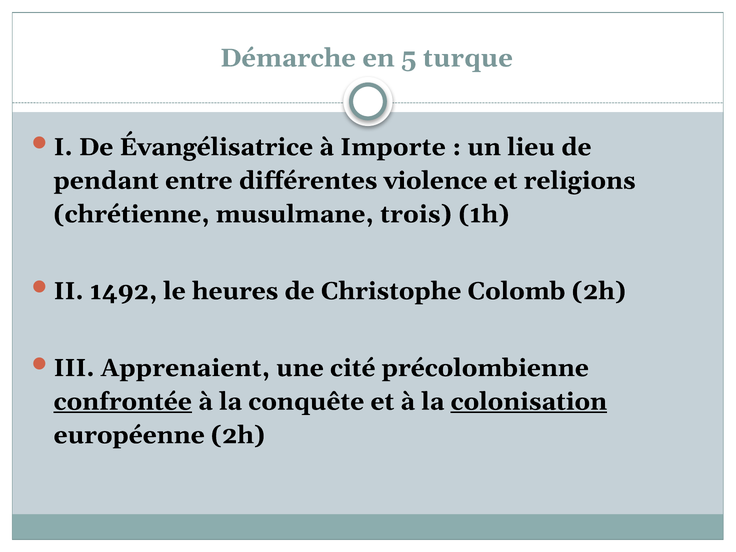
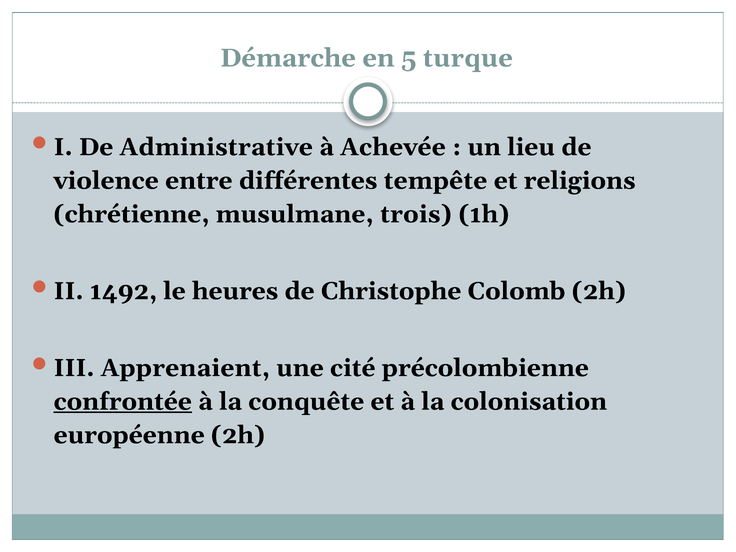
Évangélisatrice: Évangélisatrice -> Administrative
Importe: Importe -> Achevée
pendant: pendant -> violence
violence: violence -> tempête
colonisation underline: present -> none
